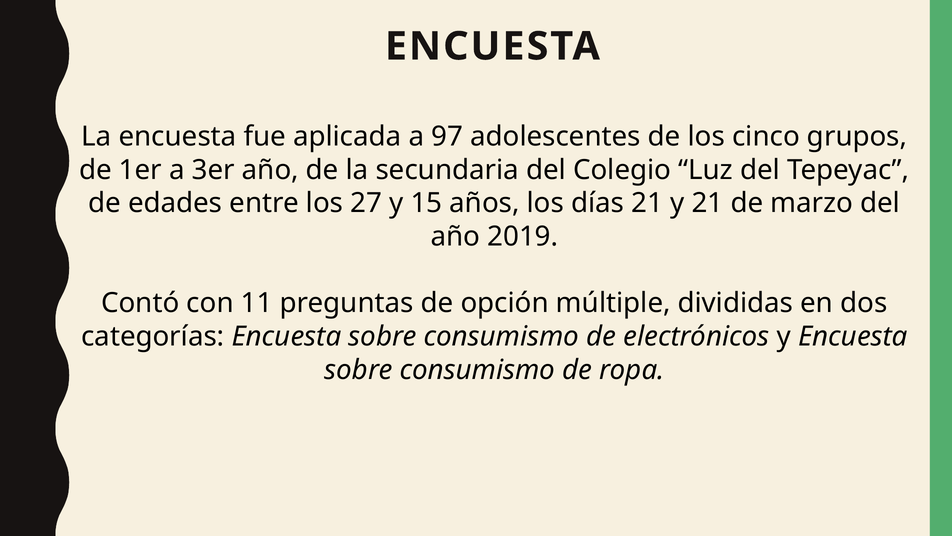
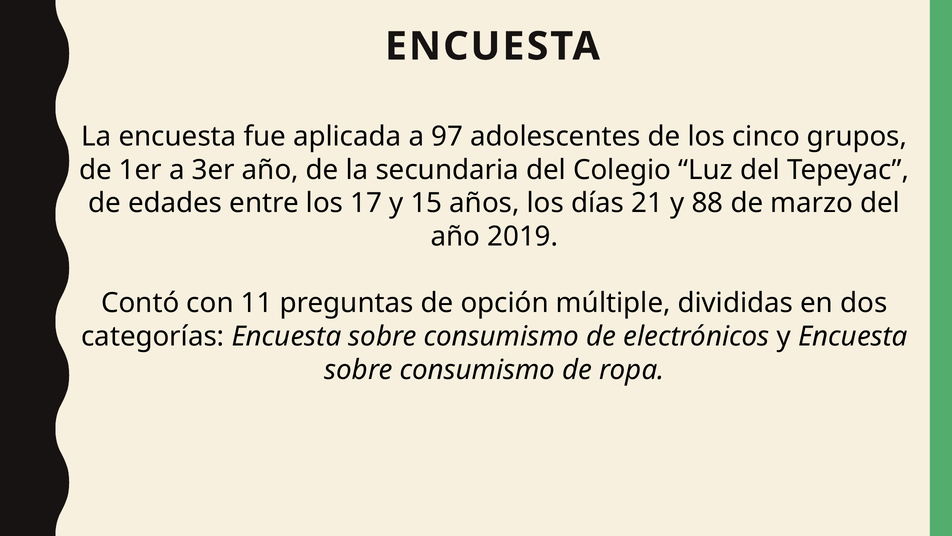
27: 27 -> 17
y 21: 21 -> 88
